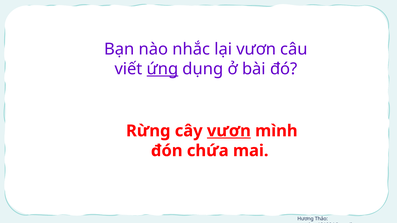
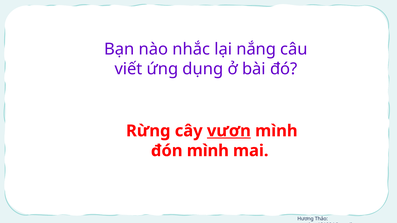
lại vươn: vươn -> nắng
ứng underline: present -> none
đón chứa: chứa -> mình
